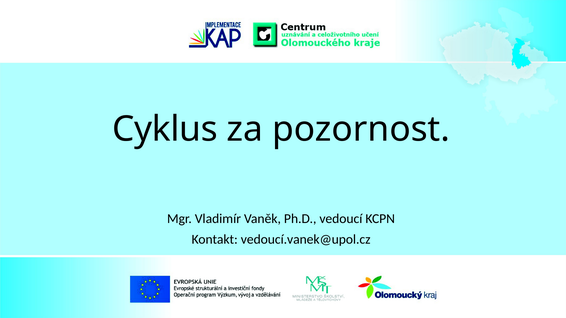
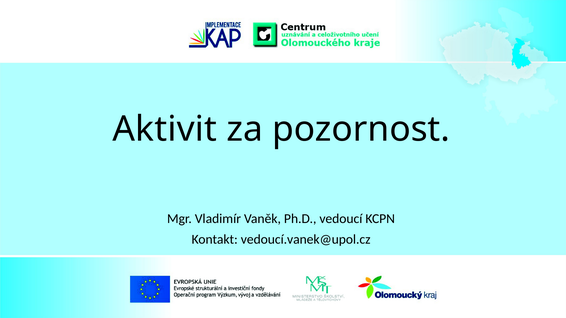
Cyklus: Cyklus -> Aktivit
